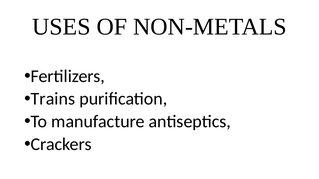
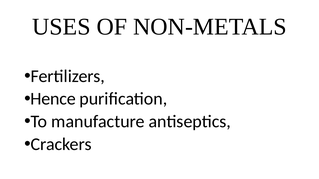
Trains: Trains -> Hence
